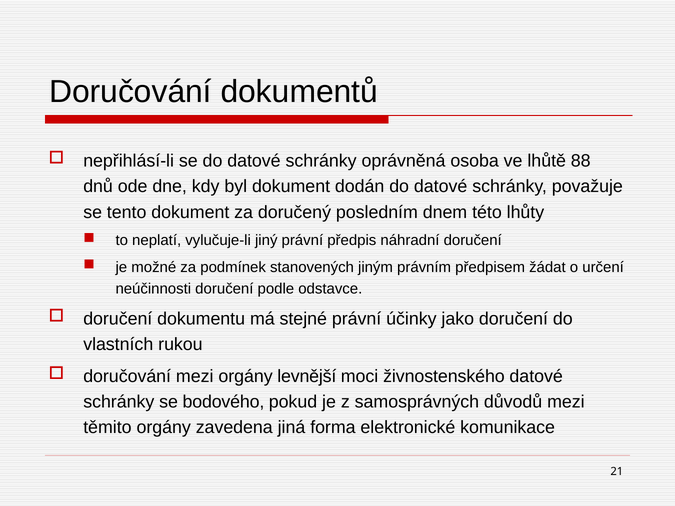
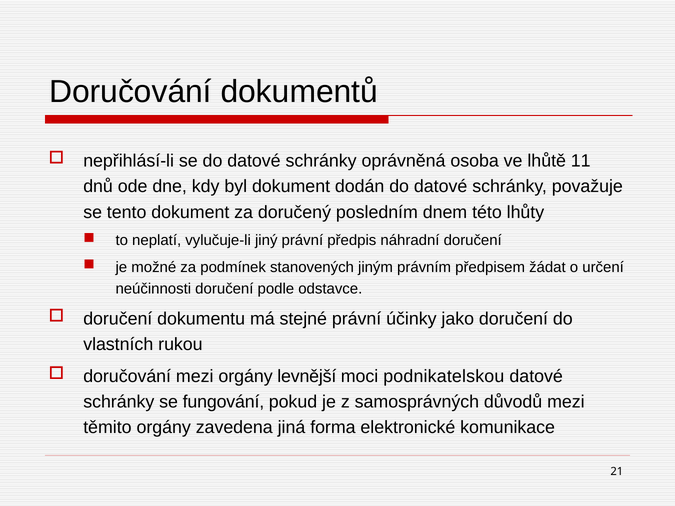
88: 88 -> 11
živnostenského: živnostenského -> podnikatelskou
bodového: bodového -> fungování
